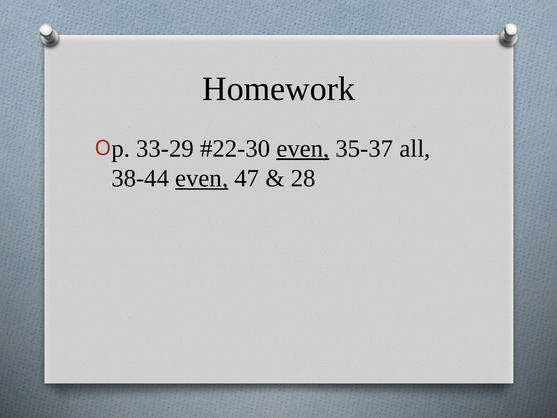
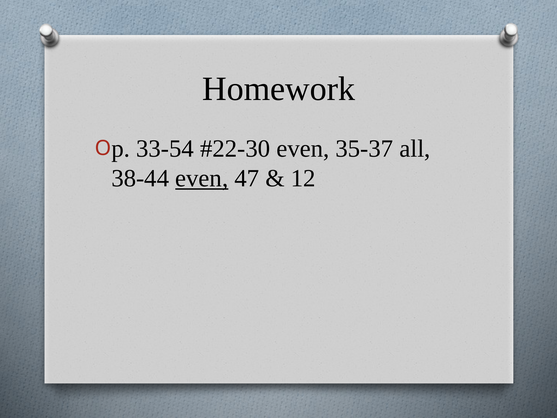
33-29: 33-29 -> 33-54
even at (303, 148) underline: present -> none
28: 28 -> 12
